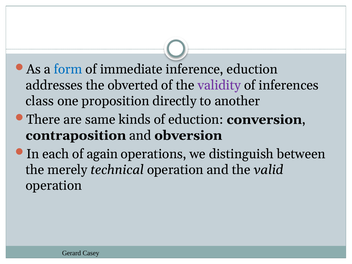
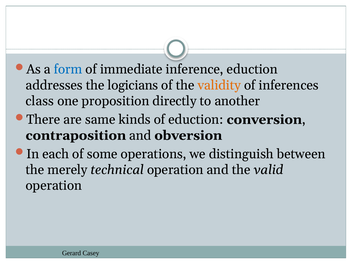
obverted: obverted -> logicians
validity colour: purple -> orange
again: again -> some
